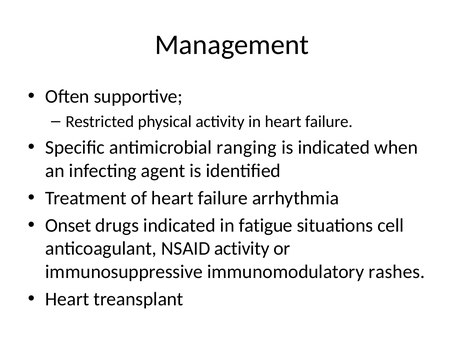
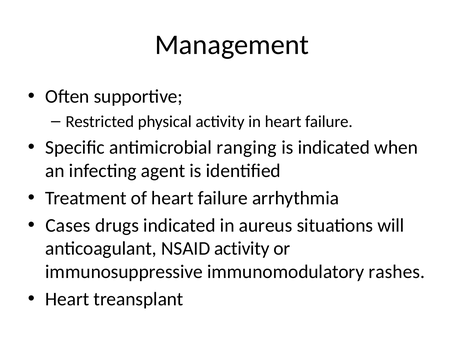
Onset: Onset -> Cases
fatigue: fatigue -> aureus
cell: cell -> will
